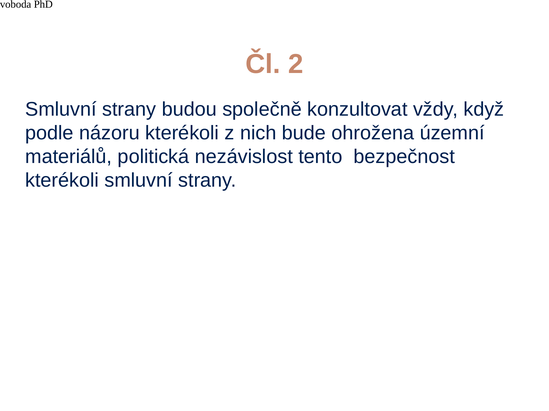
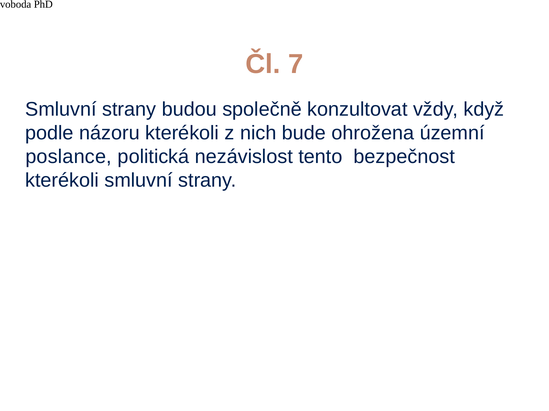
2: 2 -> 7
materiálů: materiálů -> poslance
